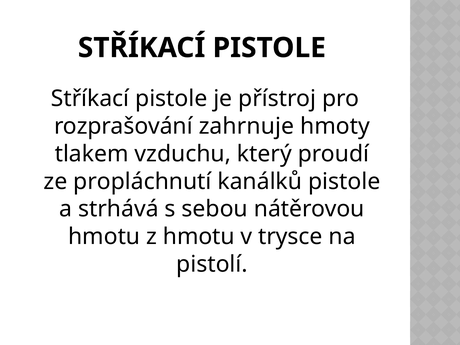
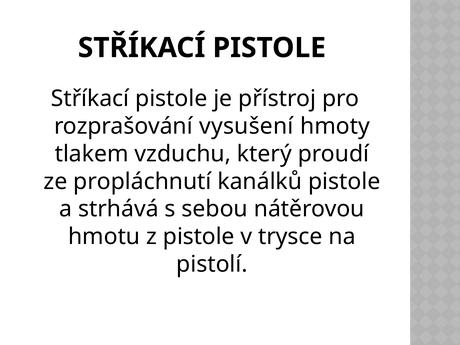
zahrnuje: zahrnuje -> vysušení
z hmotu: hmotu -> pistole
